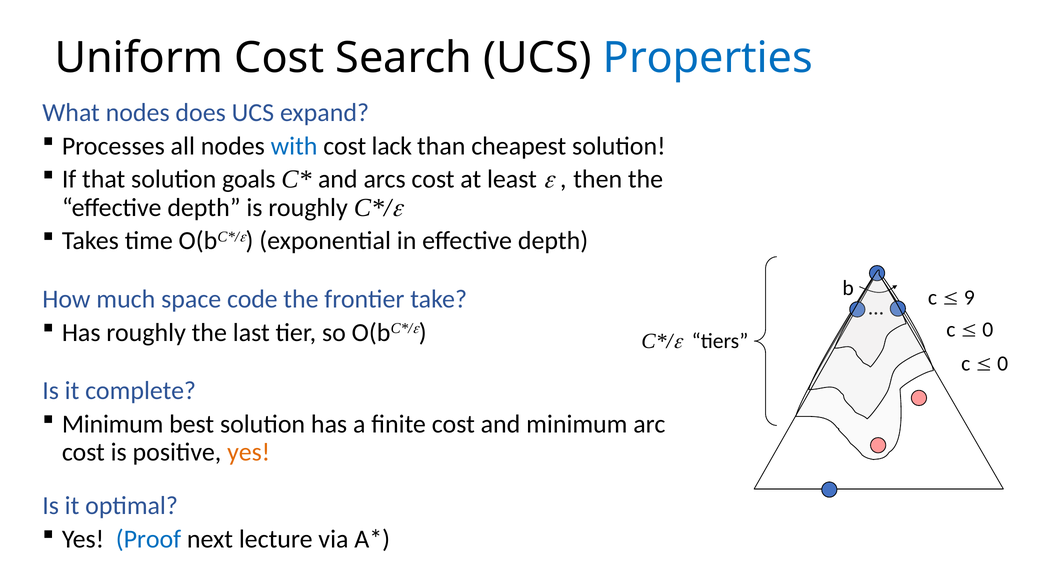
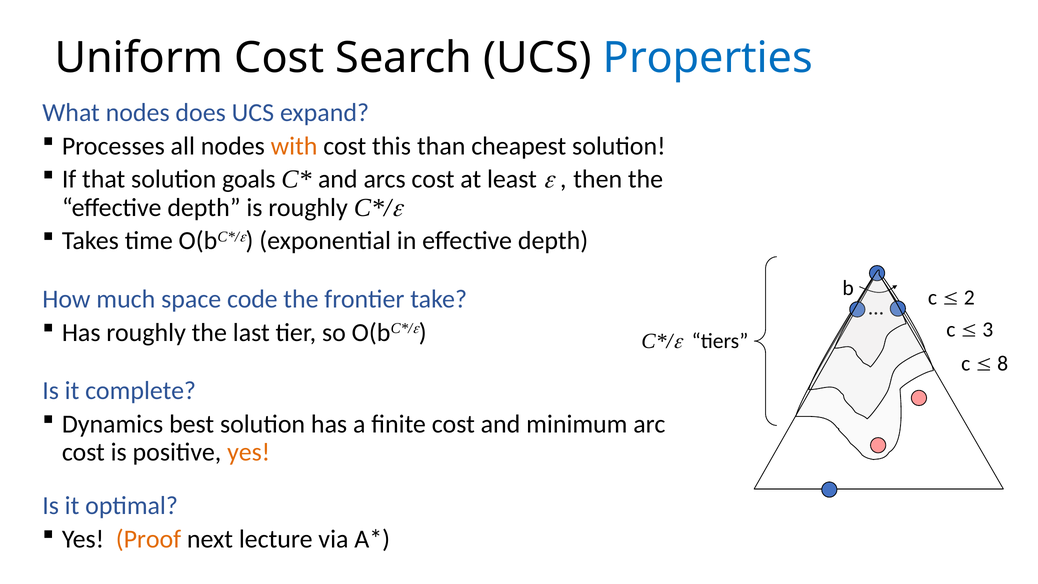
with colour: blue -> orange
lack: lack -> this
9: 9 -> 2
0 at (988, 330): 0 -> 3
0 at (1003, 363): 0 -> 8
Minimum at (113, 424): Minimum -> Dynamics
Proof colour: blue -> orange
